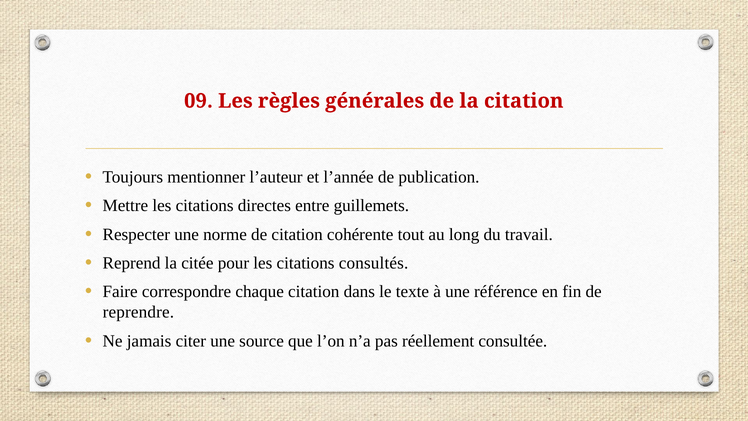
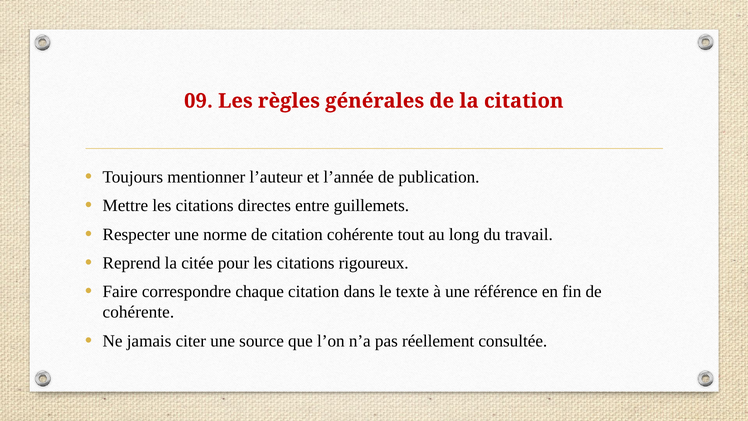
consultés: consultés -> rigoureux
reprendre at (138, 312): reprendre -> cohérente
